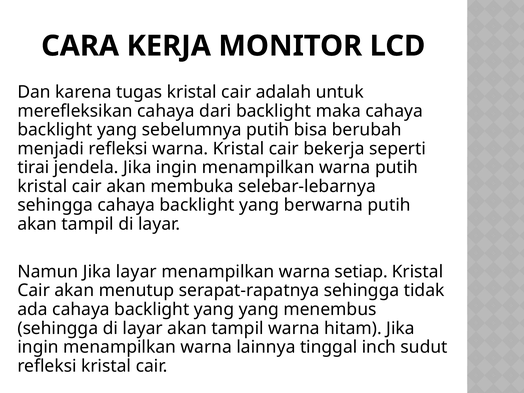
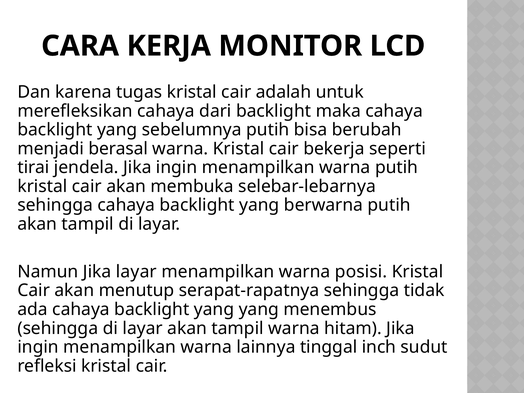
menjadi refleksi: refleksi -> berasal
setiap: setiap -> posisi
